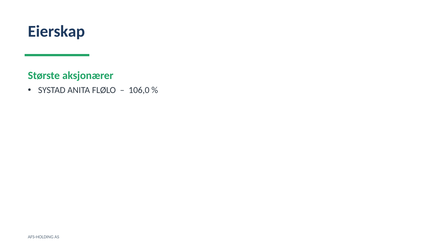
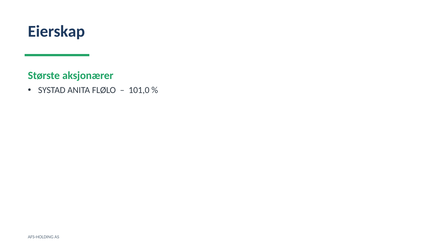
106,0: 106,0 -> 101,0
